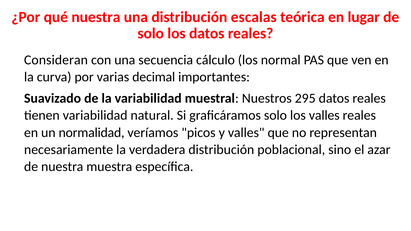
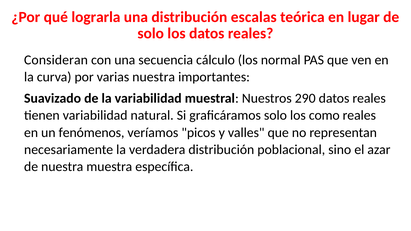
qué nuestra: nuestra -> lograrla
varias decimal: decimal -> nuestra
295: 295 -> 290
los valles: valles -> como
normalidad: normalidad -> fenómenos
